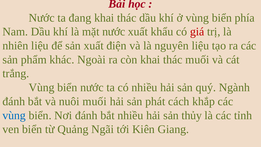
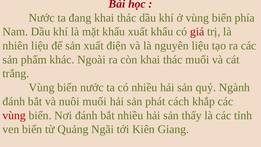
mặt nước: nước -> khẩu
vùng at (14, 115) colour: blue -> red
thủy: thủy -> thấy
